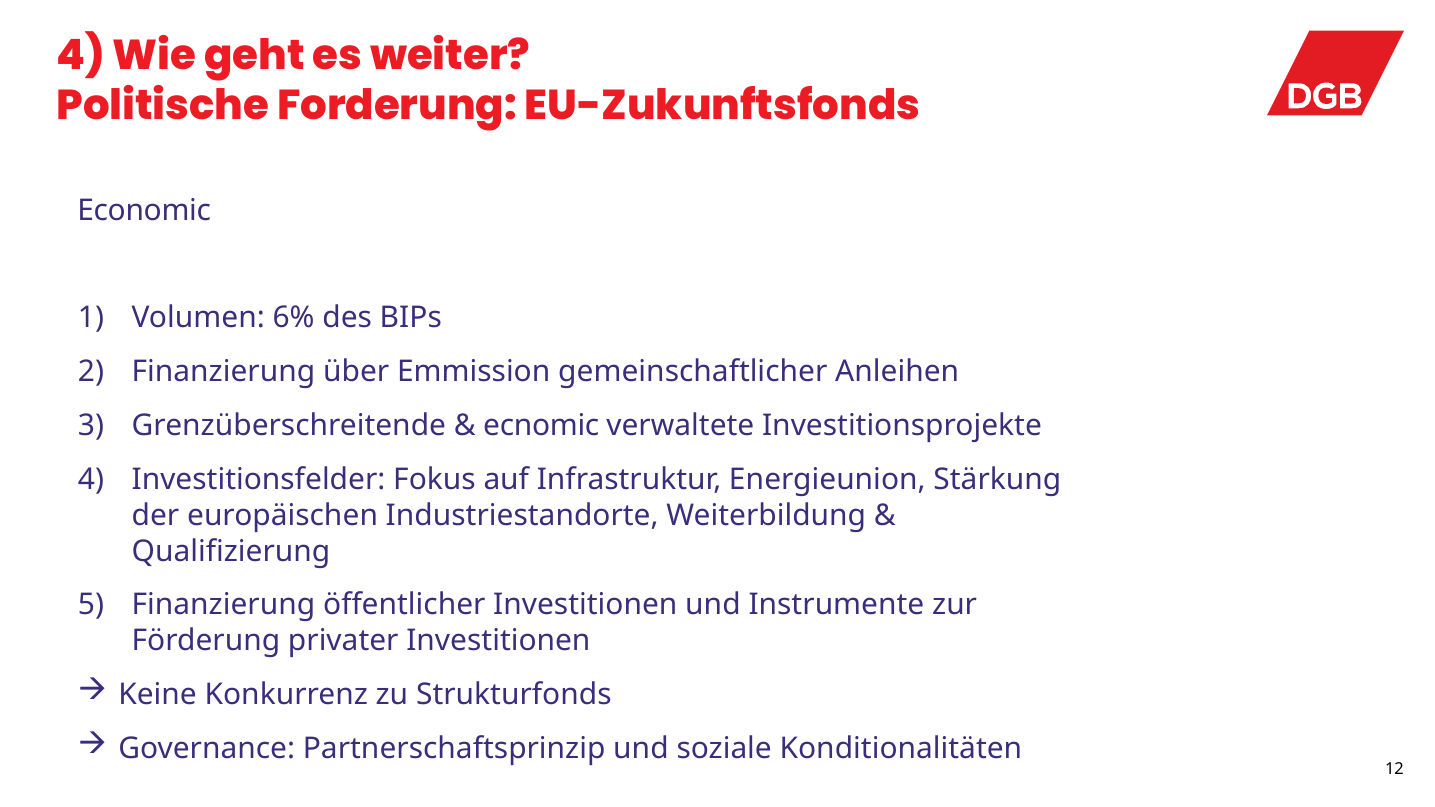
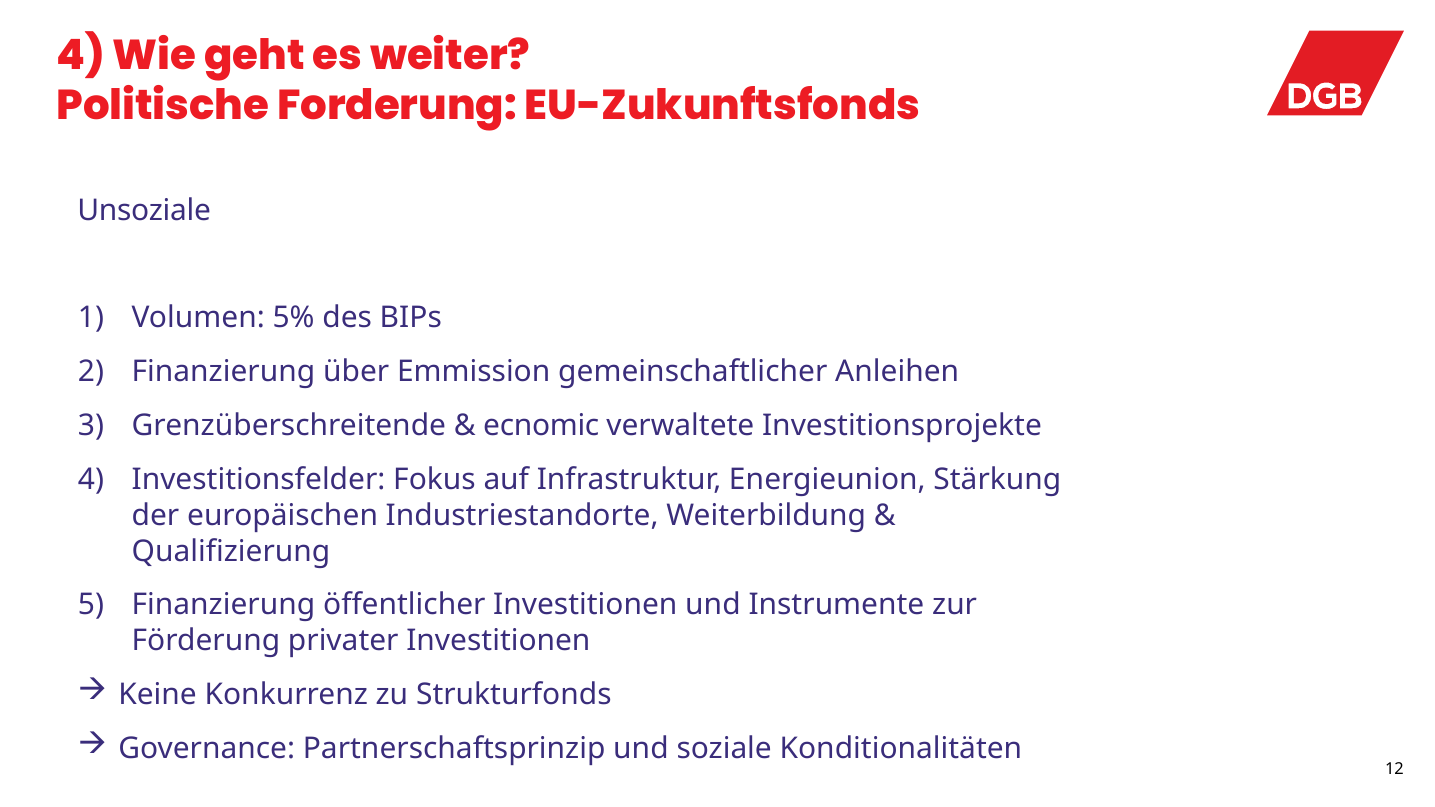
Economic: Economic -> Unsoziale
6%: 6% -> 5%
